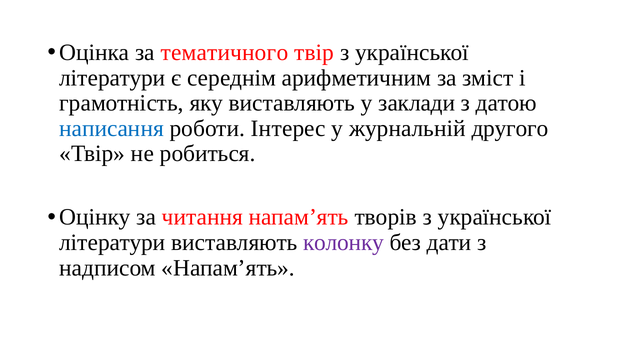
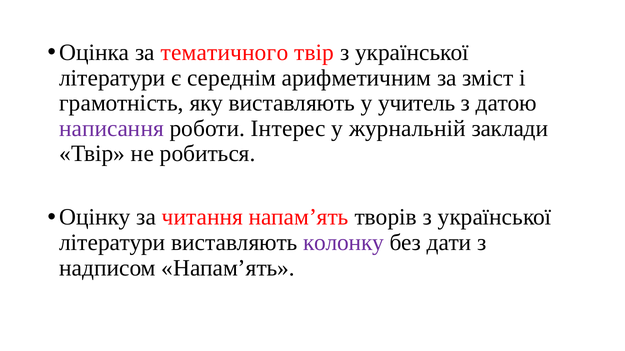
заклади: заклади -> учитель
написання colour: blue -> purple
другого: другого -> заклади
